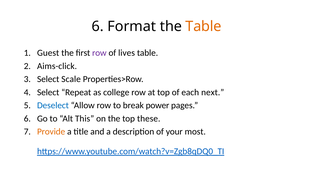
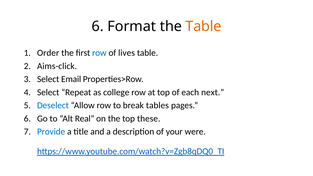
Guest: Guest -> Order
row at (99, 53) colour: purple -> blue
Scale: Scale -> Email
power: power -> tables
This: This -> Real
Provide colour: orange -> blue
most: most -> were
